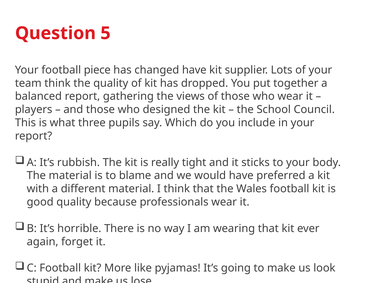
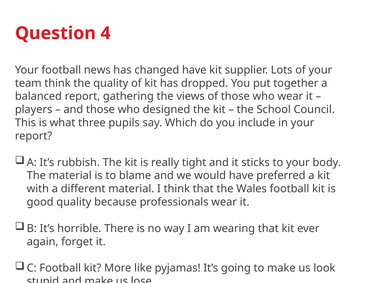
5: 5 -> 4
piece: piece -> news
